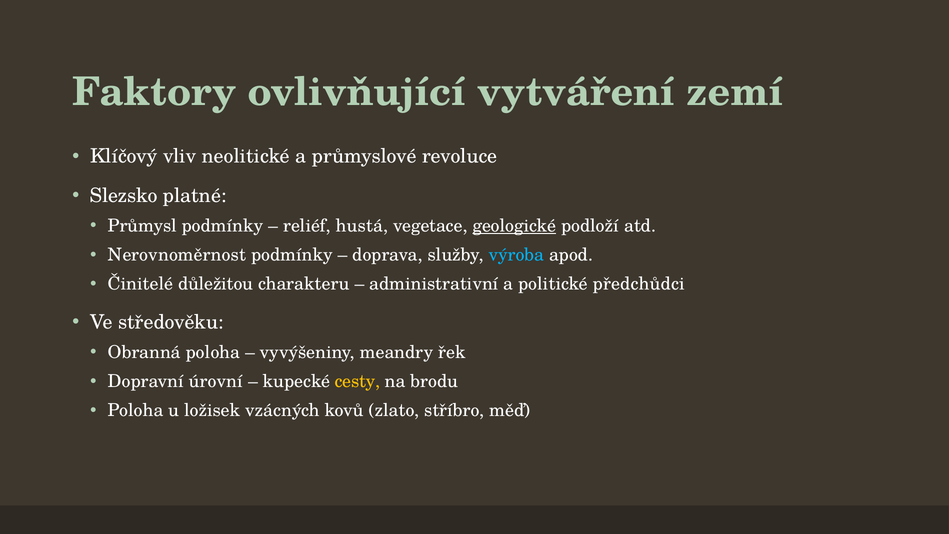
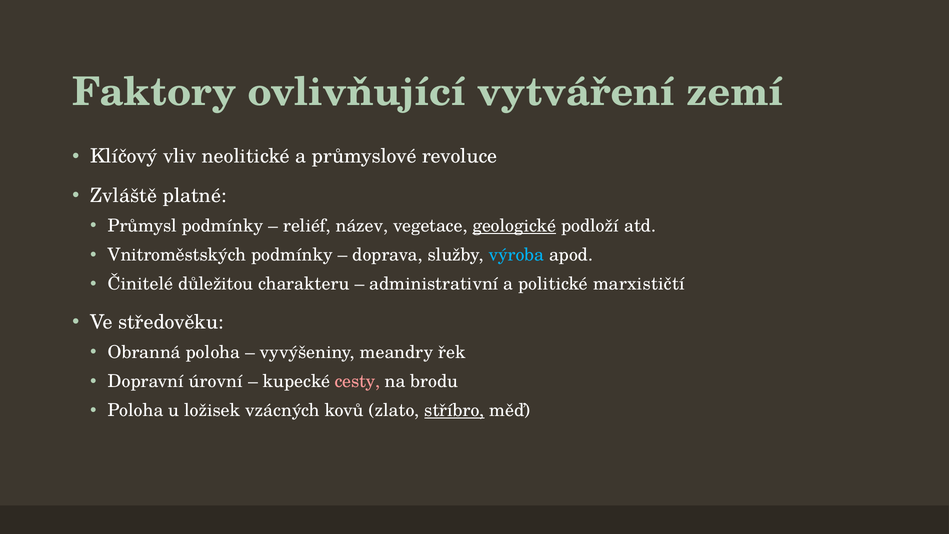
Slezsko: Slezsko -> Zvláště
hustá: hustá -> název
Nerovnoměrnost: Nerovnoměrnost -> Vnitroměstských
předchůdci: předchůdci -> marxističtí
cesty colour: yellow -> pink
stříbro underline: none -> present
